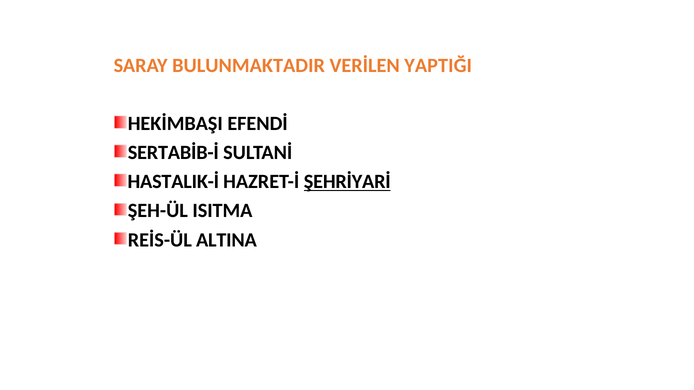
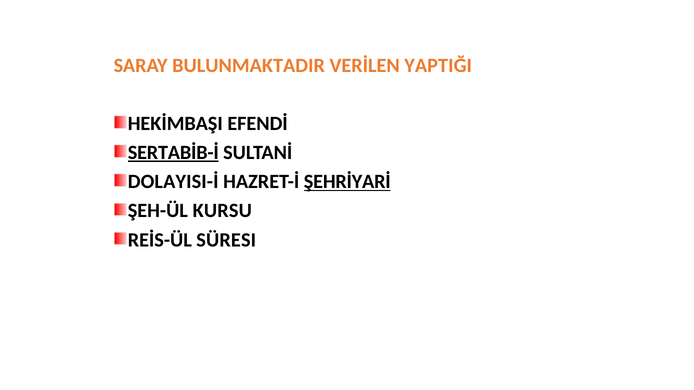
SERTABİB-İ underline: none -> present
HASTALIK-İ: HASTALIK-İ -> DOLAYISI-İ
ISITMA: ISITMA -> KURSU
ALTINA: ALTINA -> SÜRESI
